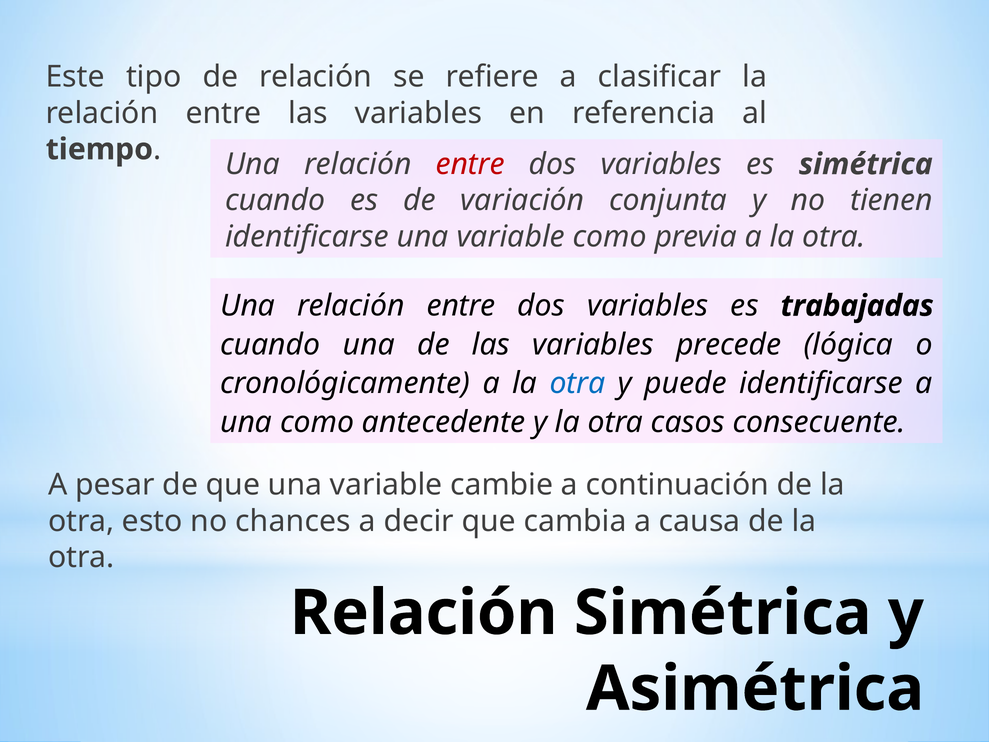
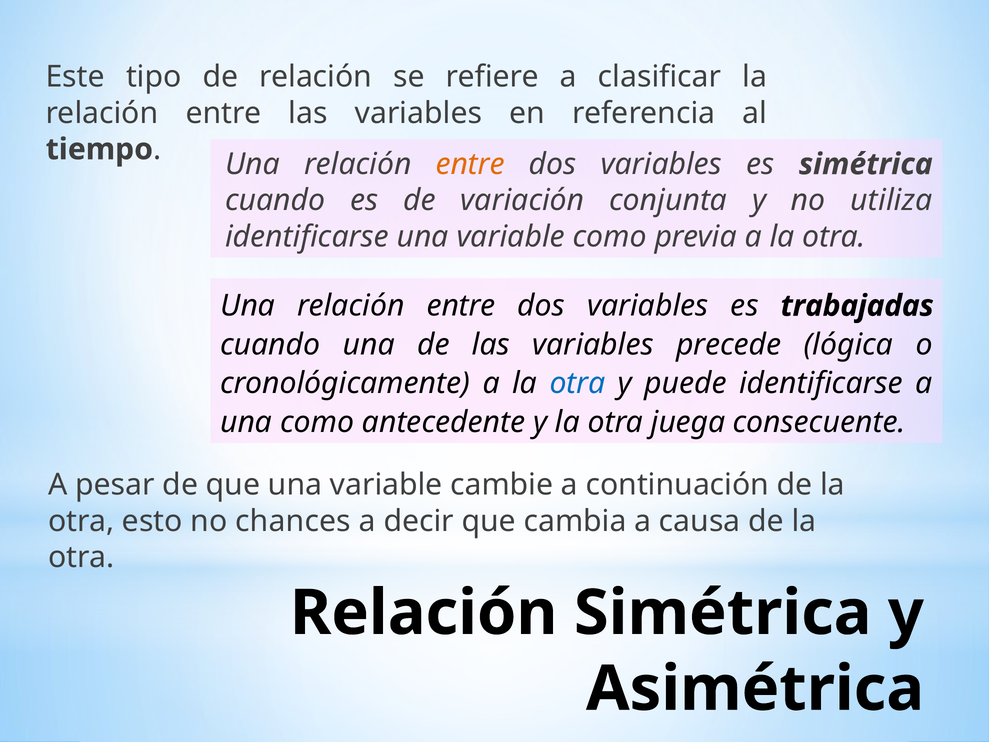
entre at (470, 164) colour: red -> orange
tienen: tienen -> utiliza
casos: casos -> juega
